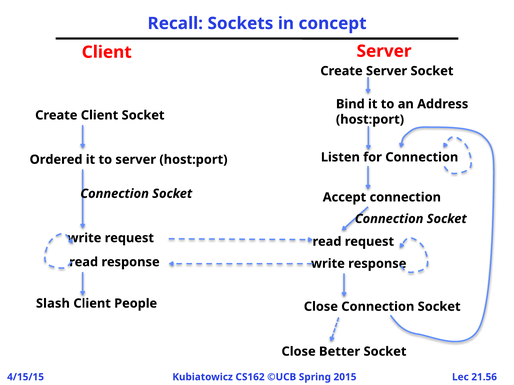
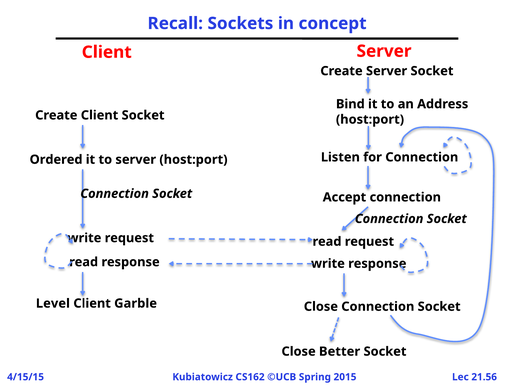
Slash: Slash -> Level
People: People -> Garble
